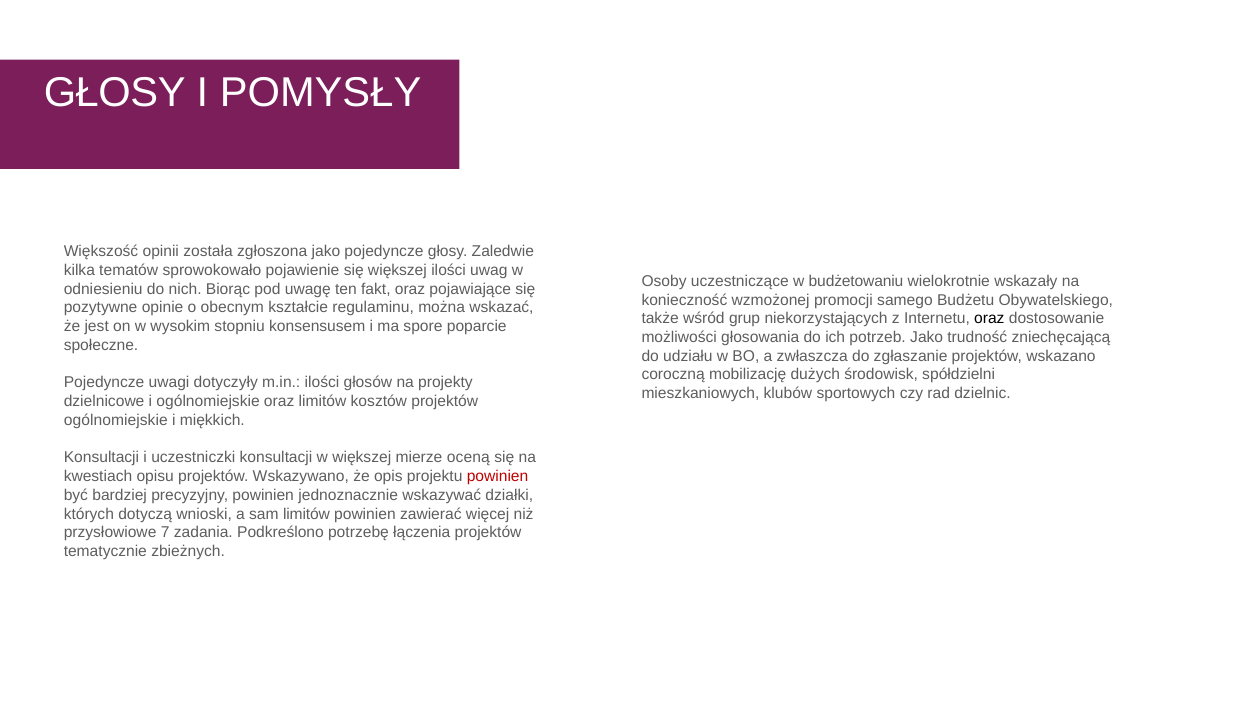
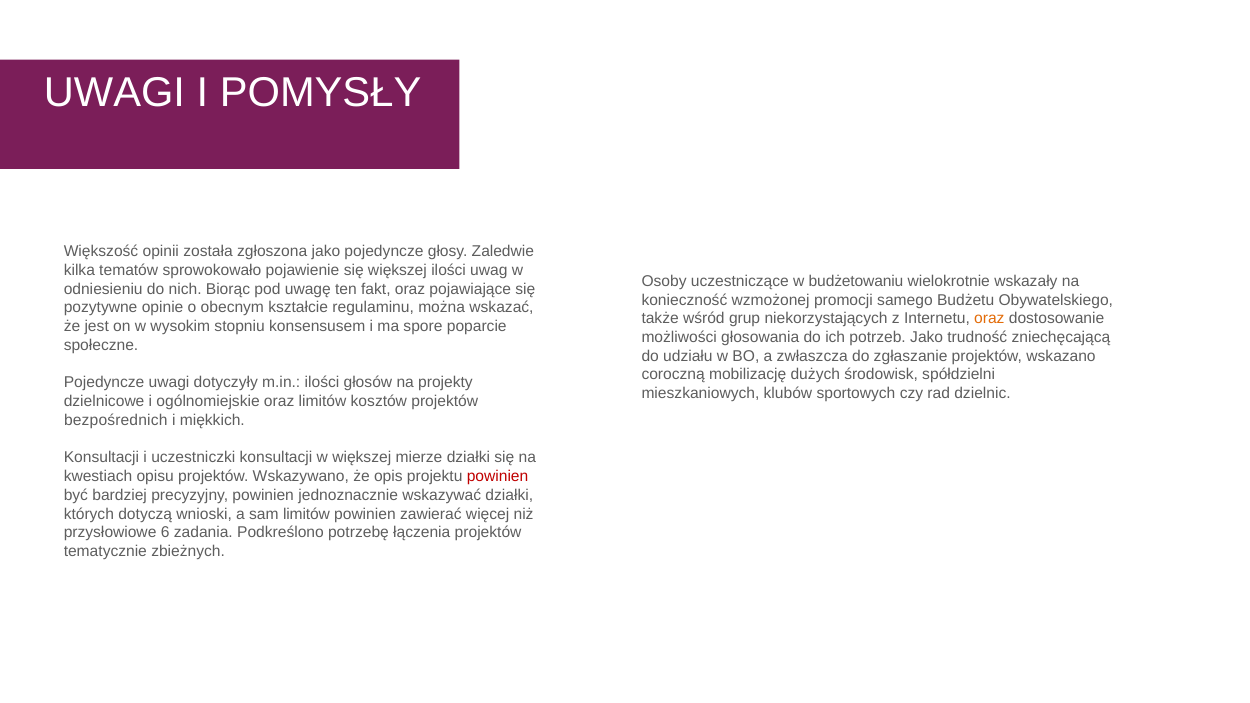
GŁOSY at (115, 92): GŁOSY -> UWAGI
oraz at (989, 319) colour: black -> orange
ogólnomiejskie at (116, 420): ogólnomiejskie -> bezpośrednich
mierze oceną: oceną -> działki
7: 7 -> 6
